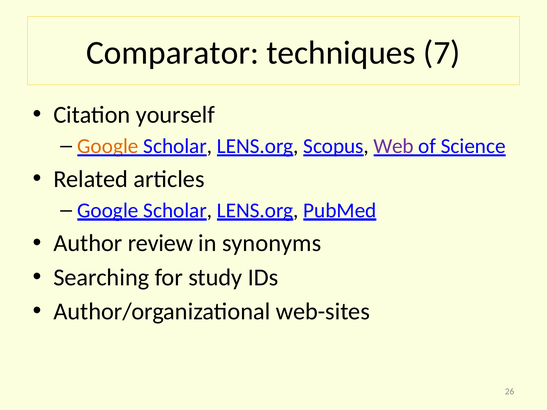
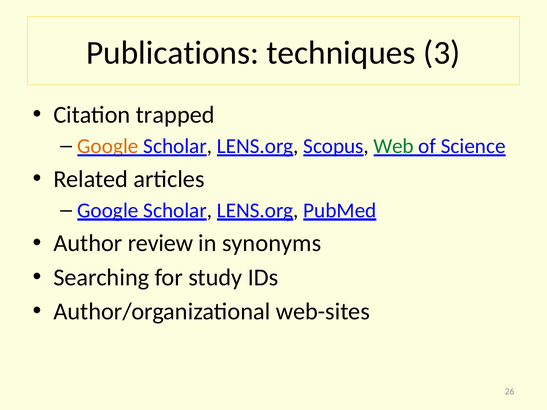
Comparator: Comparator -> Publications
7: 7 -> 3
yourself: yourself -> trapped
Web colour: purple -> green
